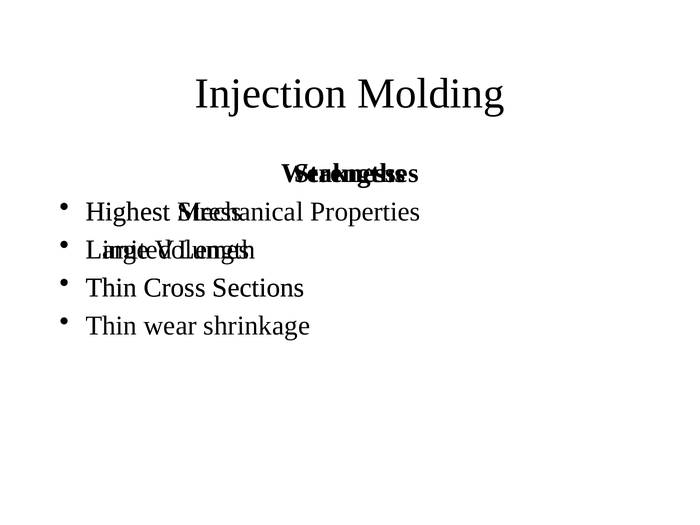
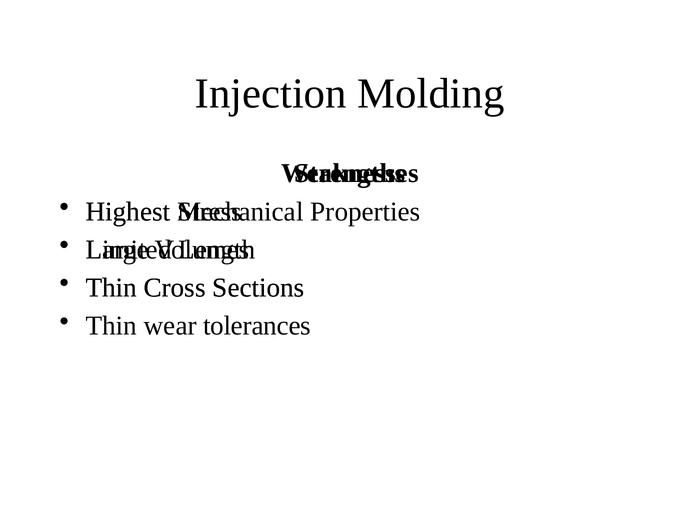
shrinkage: shrinkage -> tolerances
